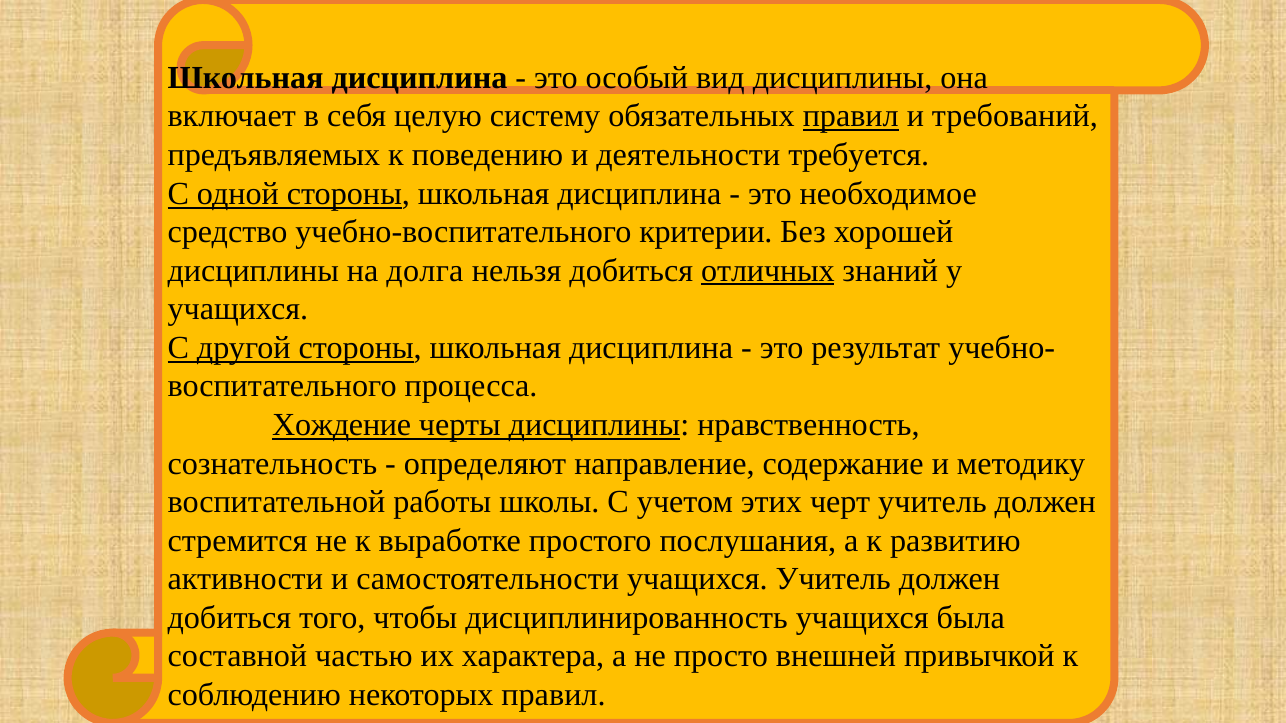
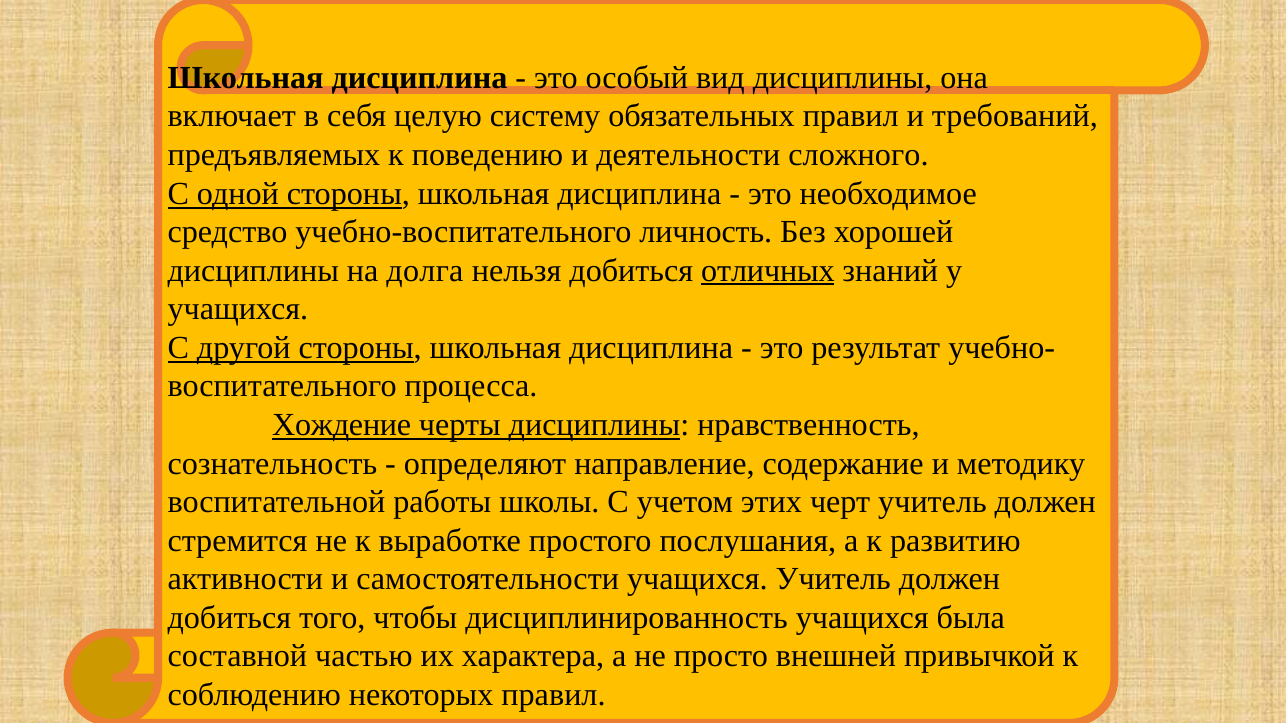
правил at (851, 116) underline: present -> none
требуется: требуется -> сложного
критерии: критерии -> личность
